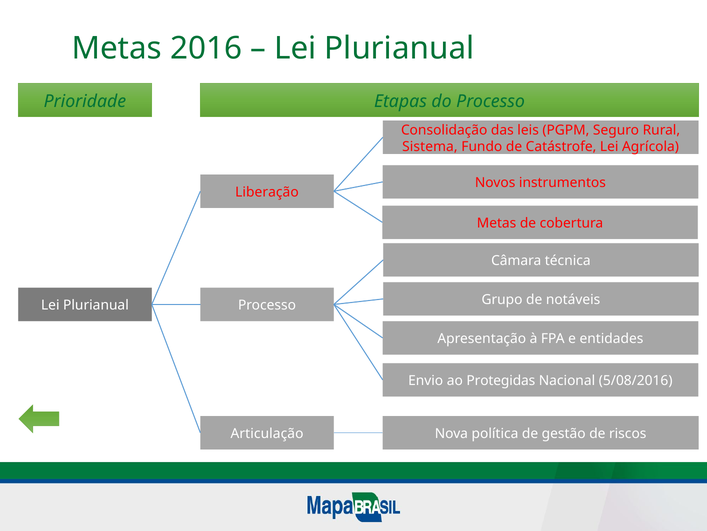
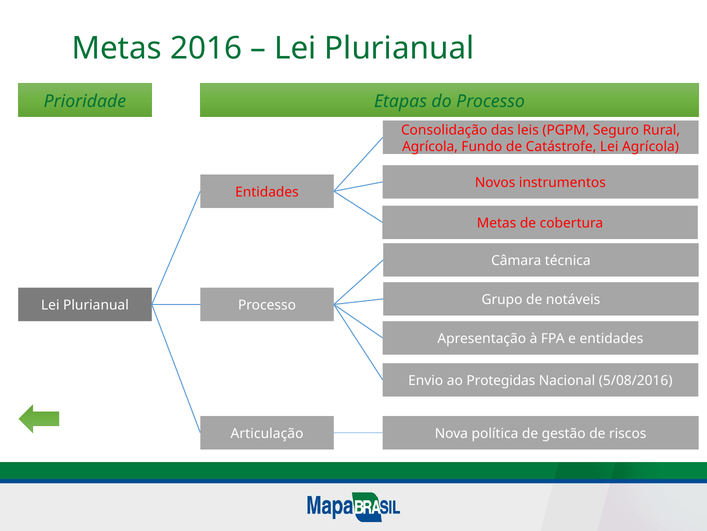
Sistema at (430, 146): Sistema -> Agrícola
Liberação at (267, 192): Liberação -> Entidades
